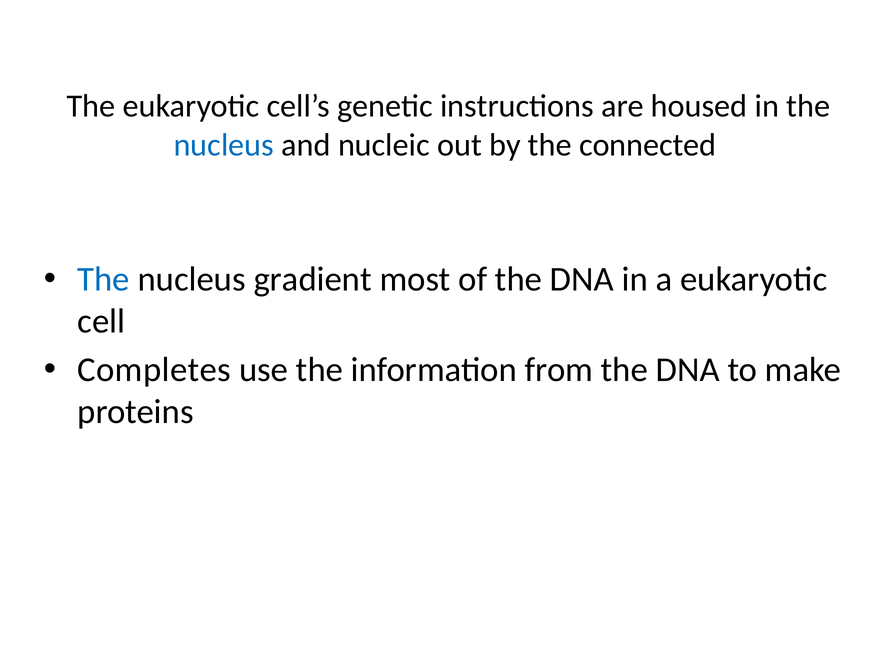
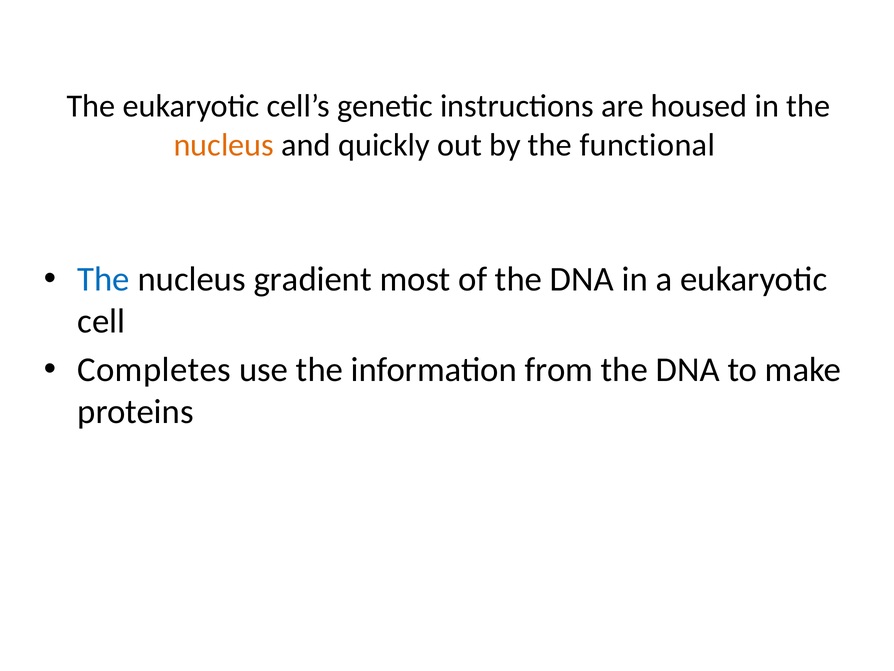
nucleus at (224, 145) colour: blue -> orange
nucleic: nucleic -> quickly
connected: connected -> functional
